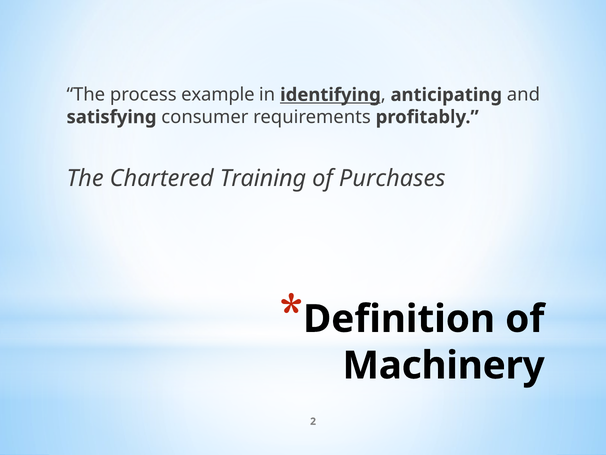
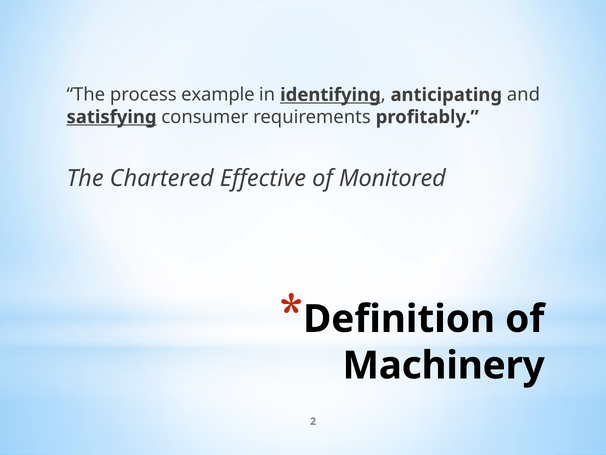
satisfying underline: none -> present
Training: Training -> Effective
Purchases: Purchases -> Monitored
